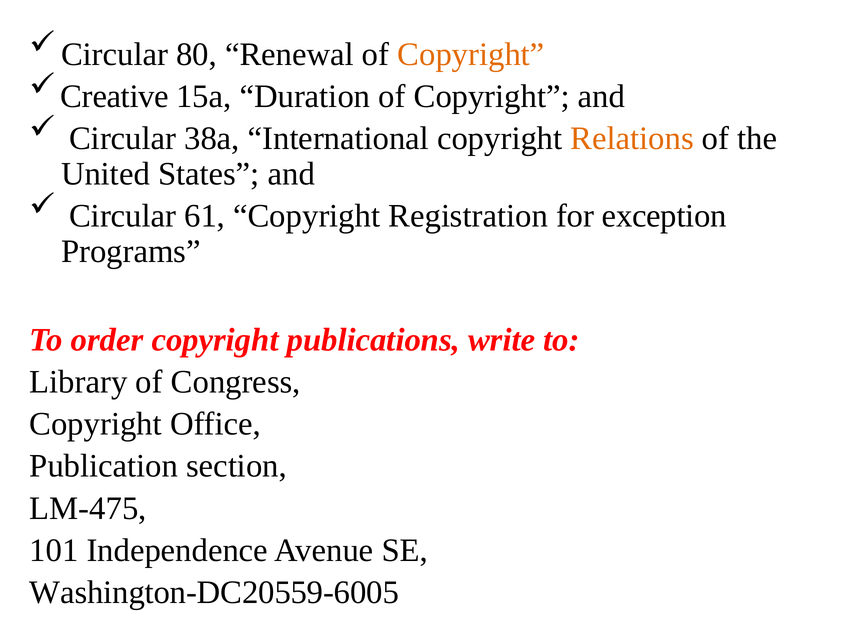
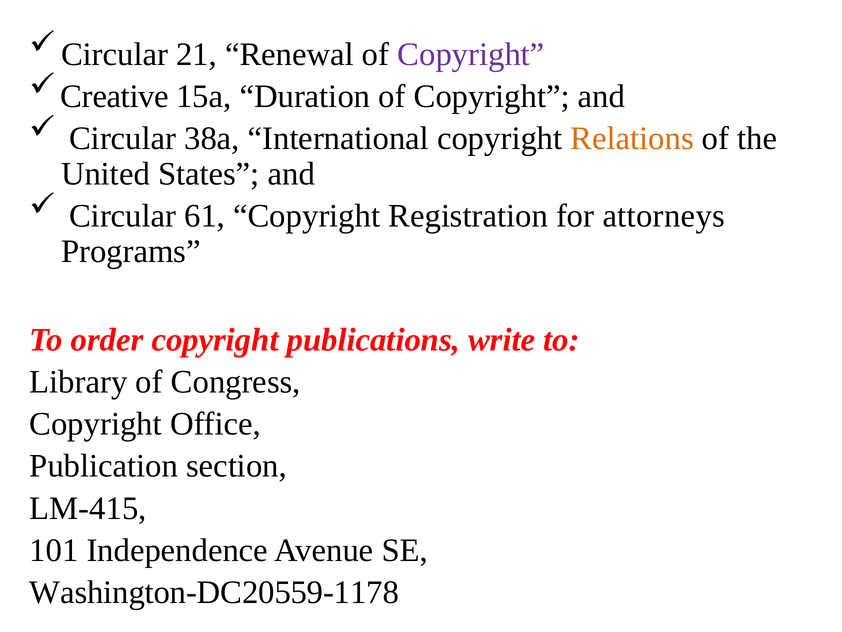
80: 80 -> 21
Copyright at (471, 54) colour: orange -> purple
exception: exception -> attorneys
LM-475: LM-475 -> LM-415
Washington-DC20559-6005: Washington-DC20559-6005 -> Washington-DC20559-1178
